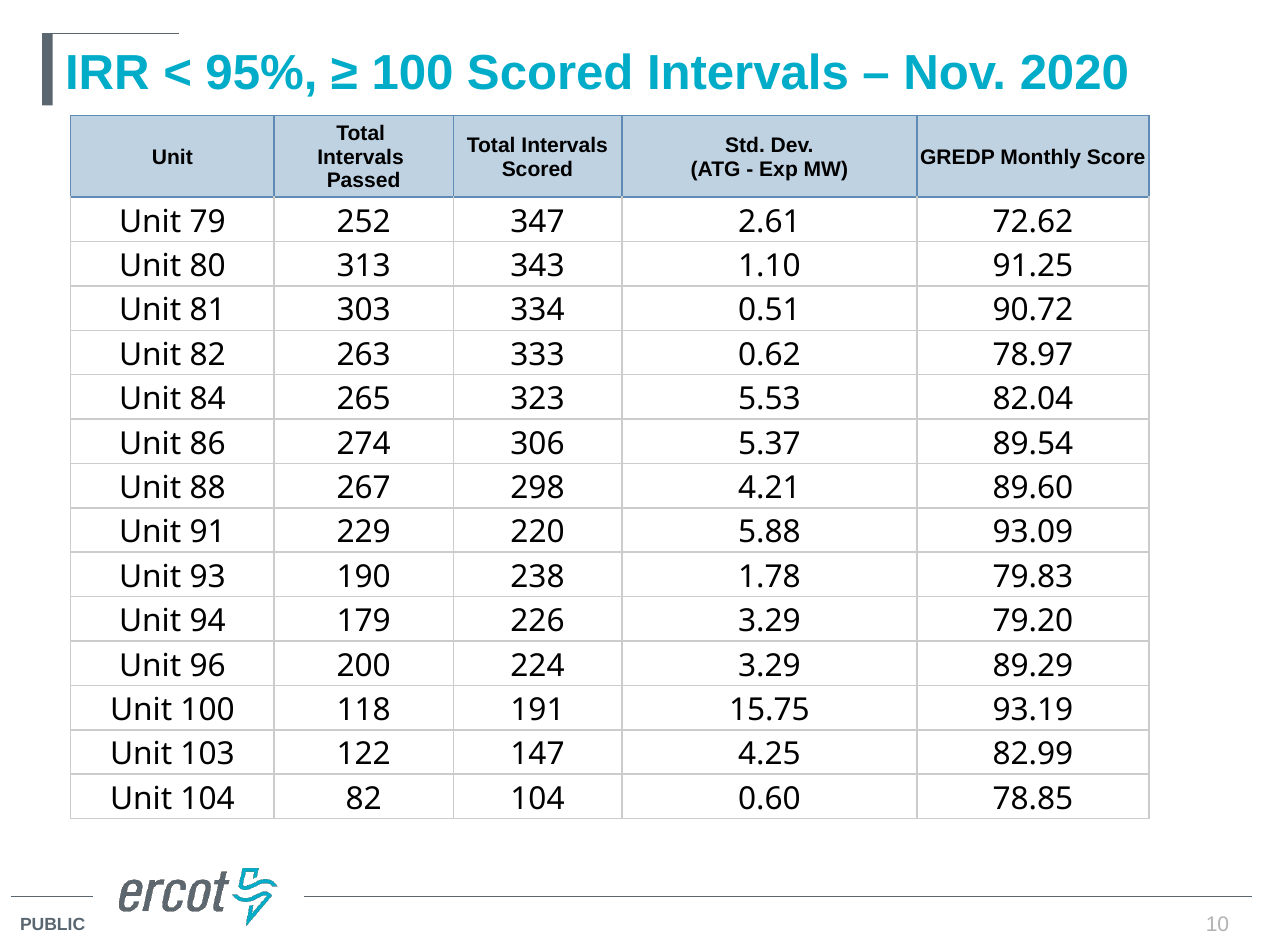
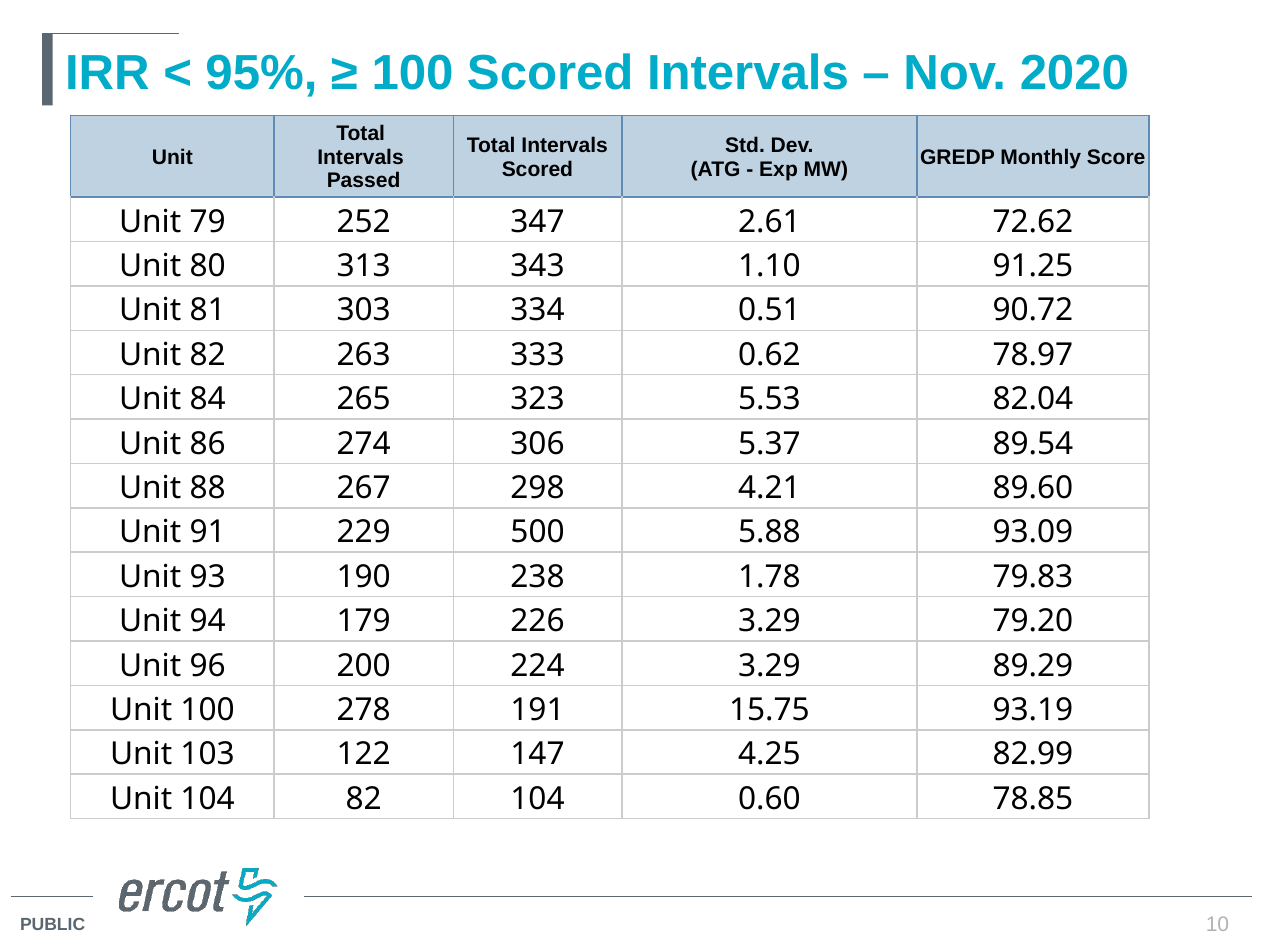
220: 220 -> 500
118: 118 -> 278
